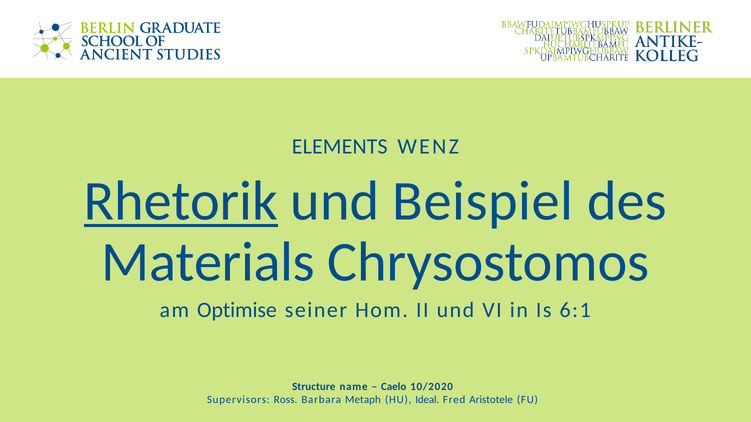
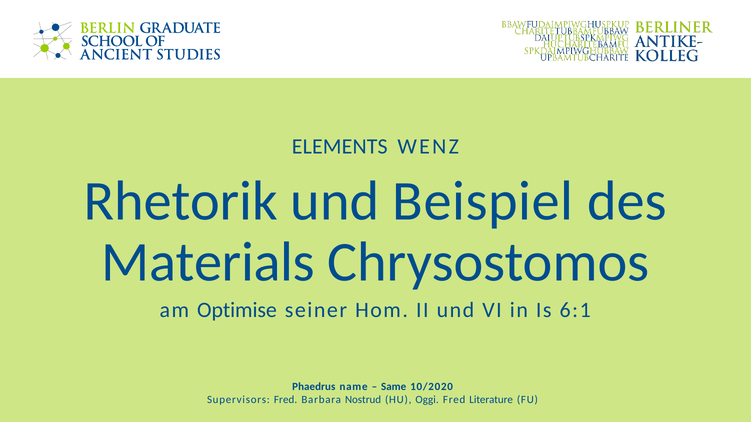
Rhetorik underline: present -> none
Structure: Structure -> Phaedrus
Caelo: Caelo -> Same
Supervisors Ross: Ross -> Fred
Metaph: Metaph -> Nostrud
Ideal: Ideal -> Oggi
Aristotele: Aristotele -> Literature
